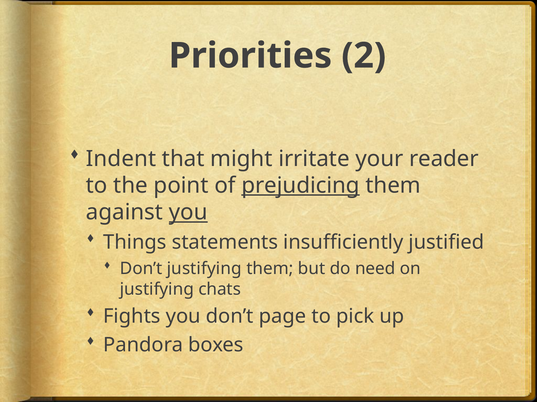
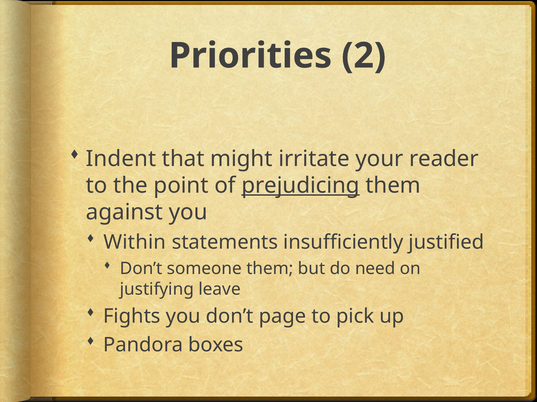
you at (188, 213) underline: present -> none
Things: Things -> Within
Don’t justifying: justifying -> someone
chats: chats -> leave
